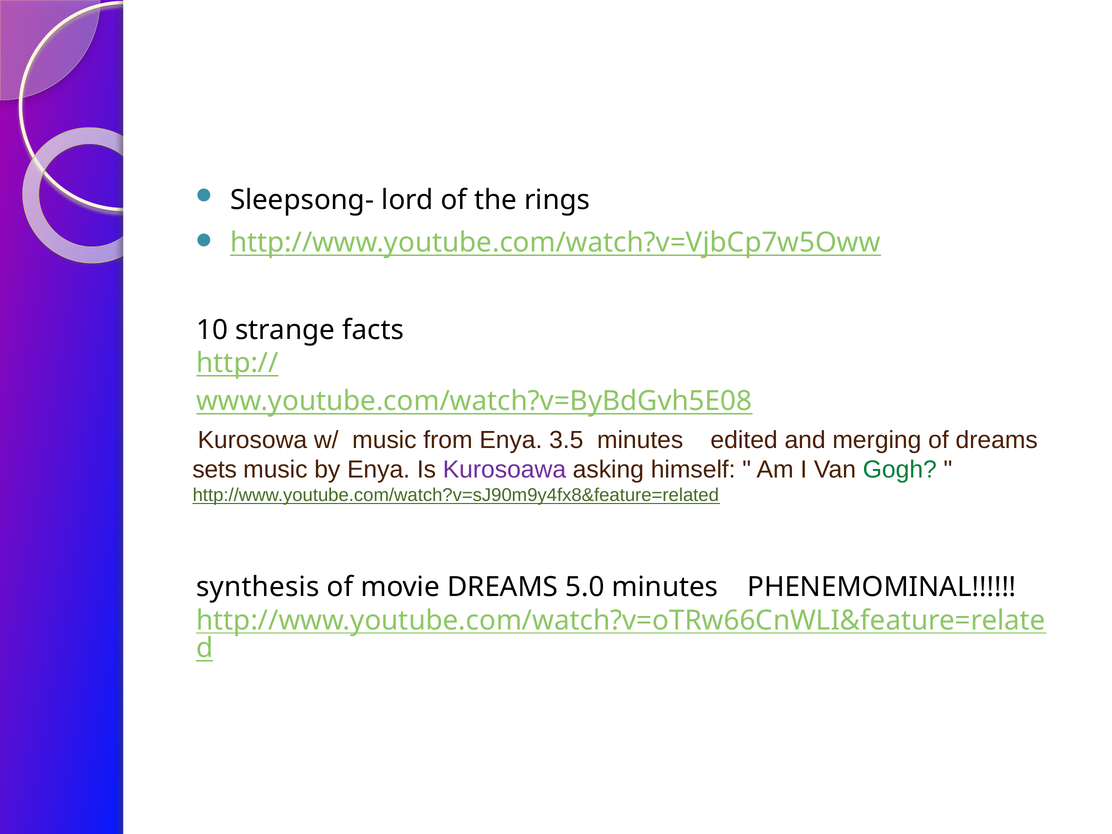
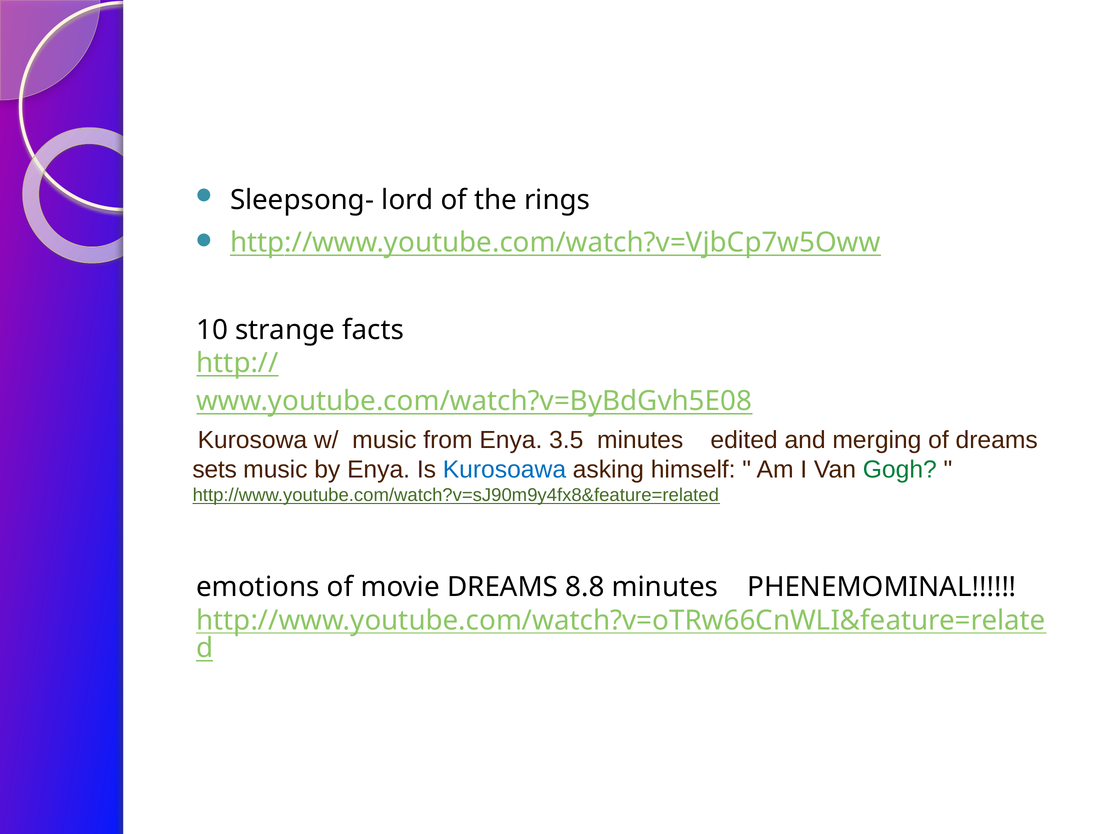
Kurosoawa colour: purple -> blue
synthesis: synthesis -> emotions
5.0: 5.0 -> 8.8
